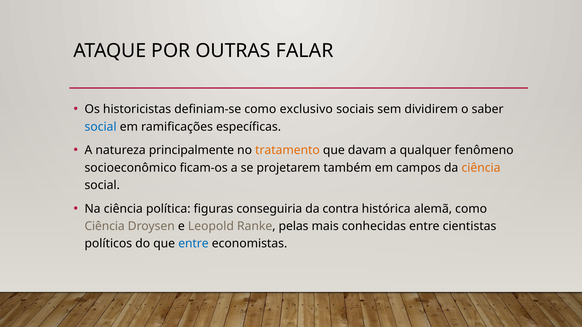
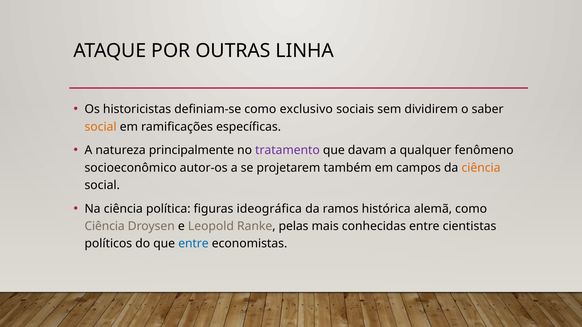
FALAR: FALAR -> LINHA
social at (101, 127) colour: blue -> orange
tratamento colour: orange -> purple
ficam-os: ficam-os -> autor-os
conseguiria: conseguiria -> ideográfica
contra: contra -> ramos
